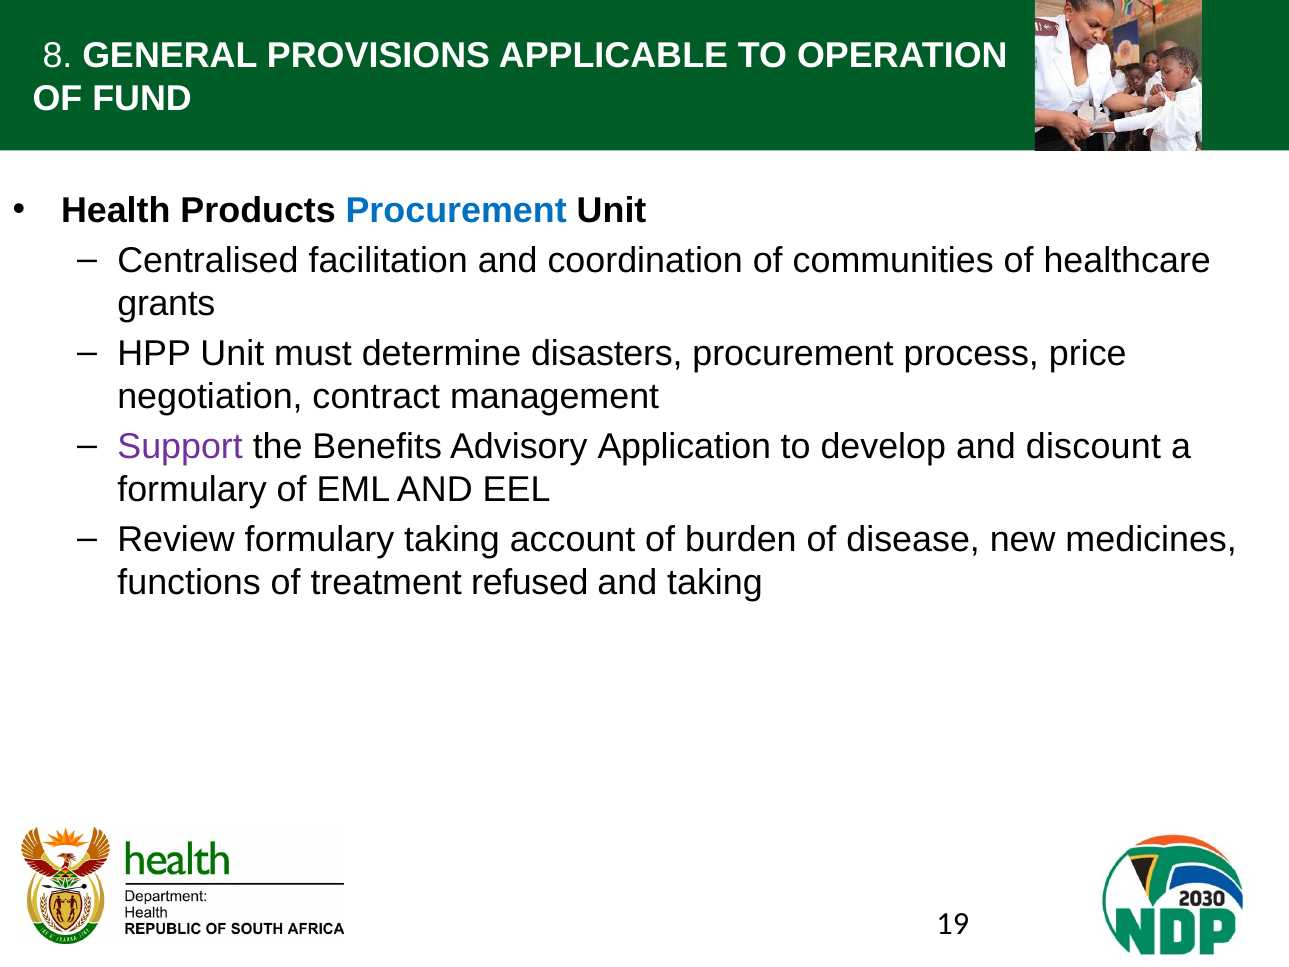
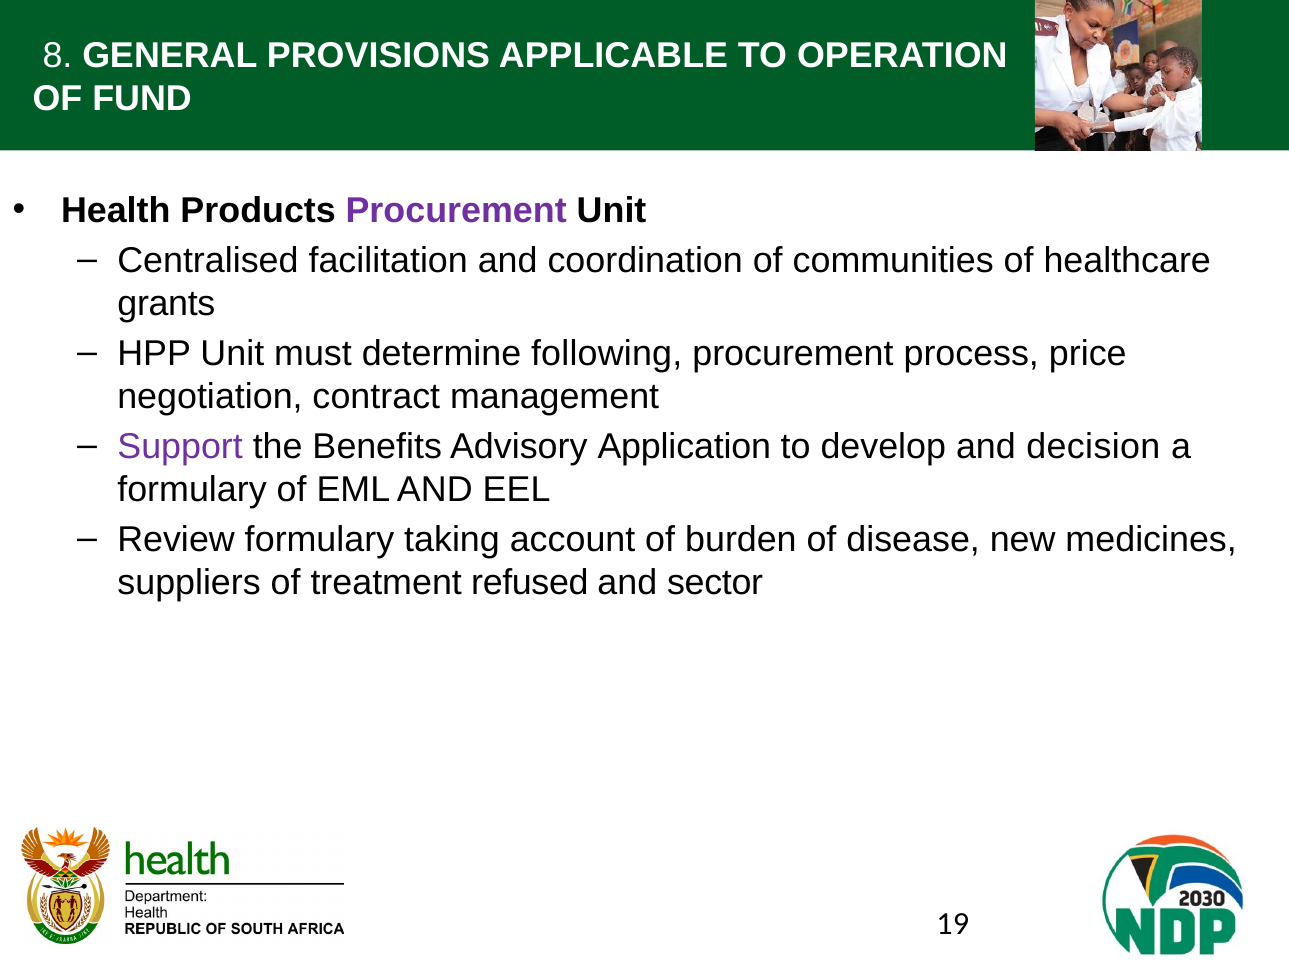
Procurement at (456, 210) colour: blue -> purple
disasters: disasters -> following
discount: discount -> decision
functions: functions -> suppliers
and taking: taking -> sector
